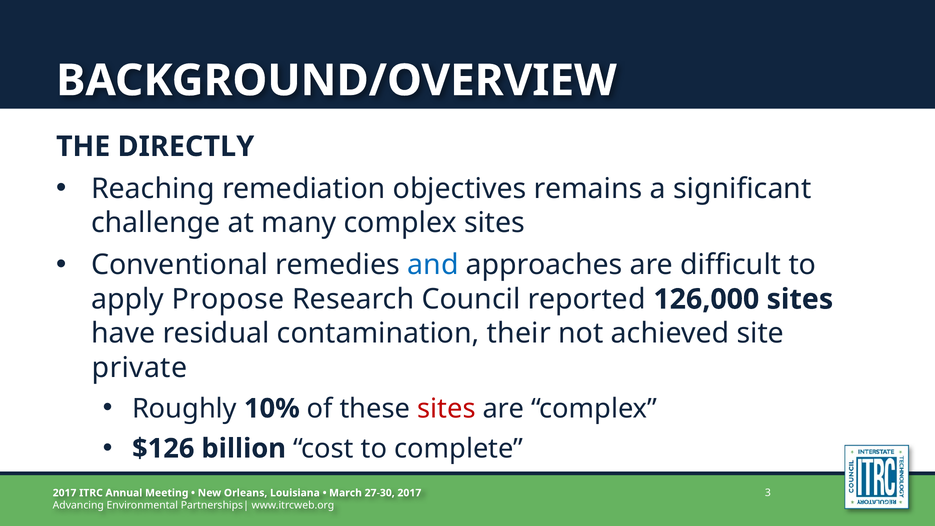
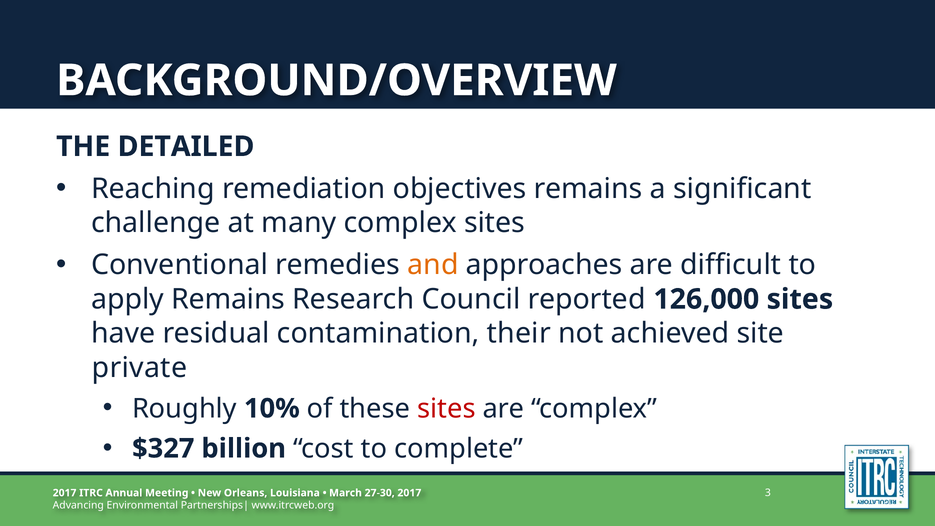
DIRECTLY: DIRECTLY -> DETAILED
and colour: blue -> orange
apply Propose: Propose -> Remains
$126: $126 -> $327
